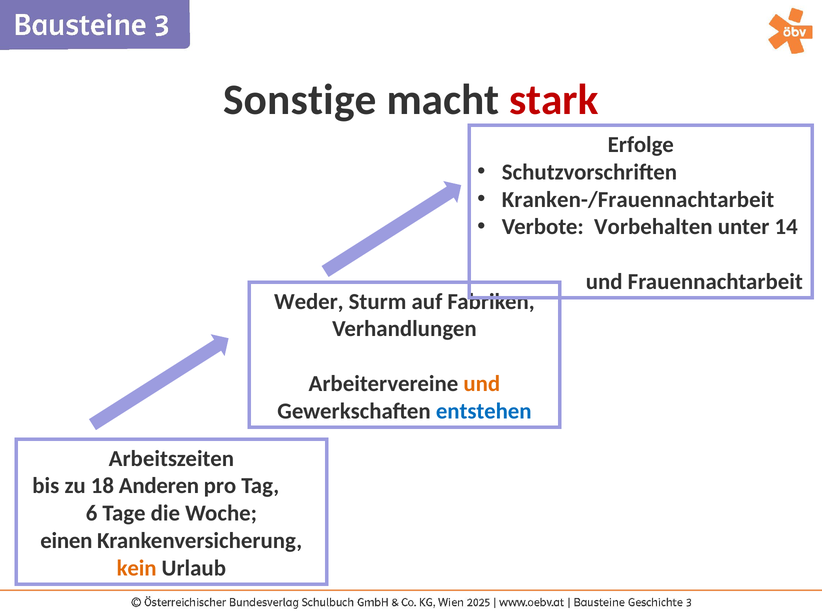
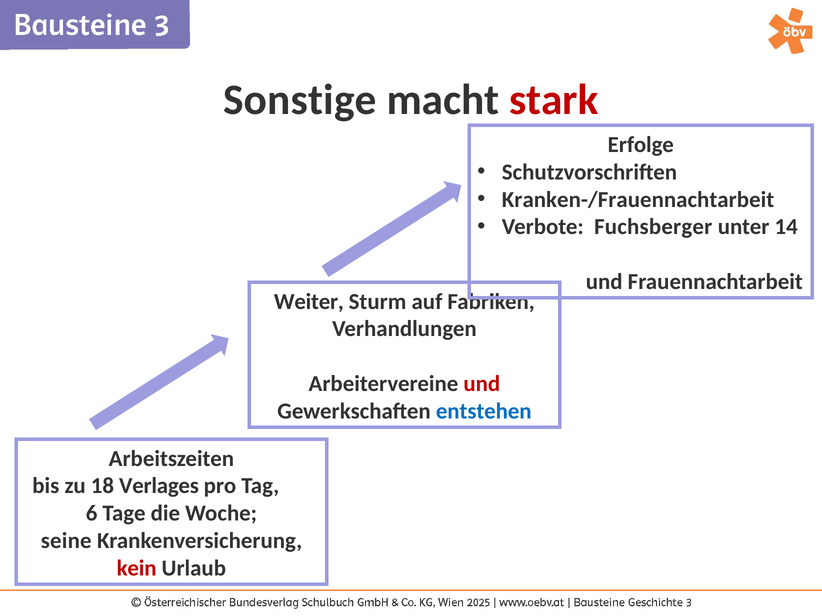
Vorbehalten: Vorbehalten -> Fuchsberger
Weder: Weder -> Weiter
und at (482, 384) colour: orange -> red
Anderen: Anderen -> Verlages
einen: einen -> seine
kein colour: orange -> red
